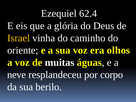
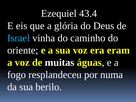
62.4: 62.4 -> 43.4
Israel colour: yellow -> light blue
olhos: olhos -> eram
neve: neve -> fogo
corpo: corpo -> numa
